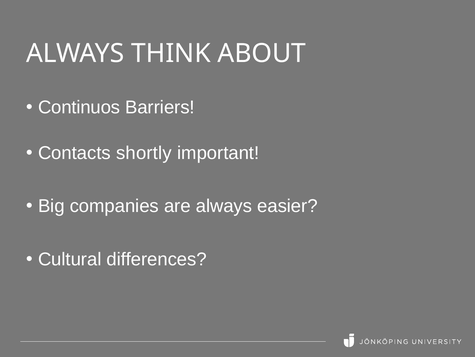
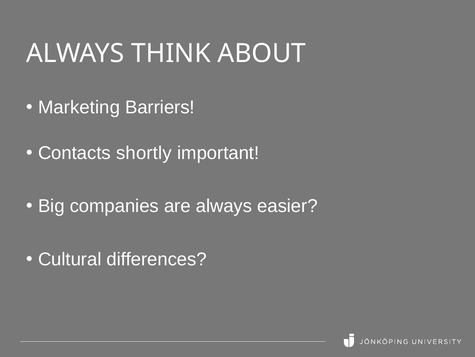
Continuos: Continuos -> Marketing
